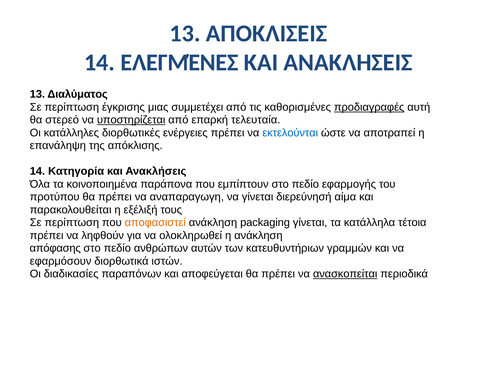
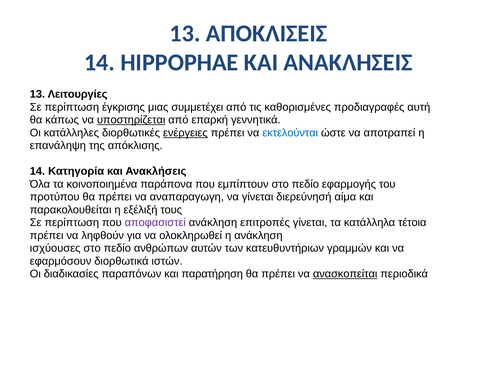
ΕΛΕΓΜΈΝΕΣ: ΕΛΕΓΜΈΝΕΣ -> HIPPOPHAE
Διαλύματος: Διαλύματος -> Λειτουργίες
προδιαγραφές underline: present -> none
στερεό: στερεό -> κάπως
τελευταία: τελευταία -> γεννητικά
ενέργειες underline: none -> present
αποφασιστεί colour: orange -> purple
packaging: packaging -> επιτροπές
απόφασης: απόφασης -> ισχύουσες
αποφεύγεται: αποφεύγεται -> παρατήρηση
